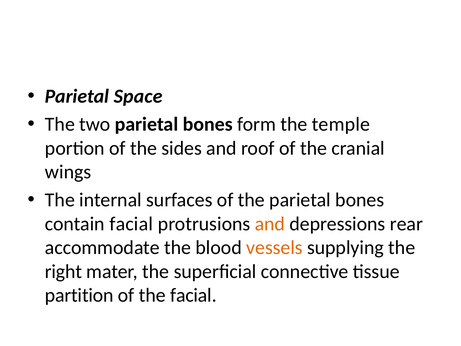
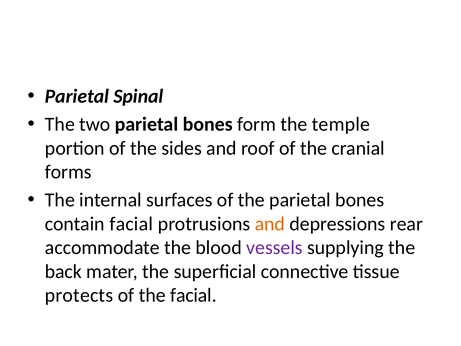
Space: Space -> Spinal
wings: wings -> forms
vessels colour: orange -> purple
right: right -> back
partition: partition -> protects
